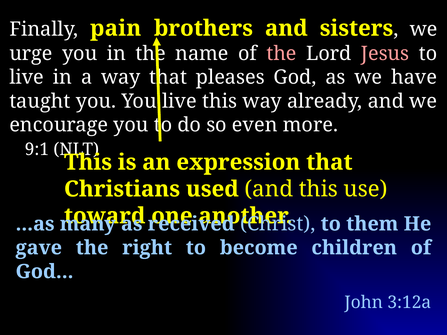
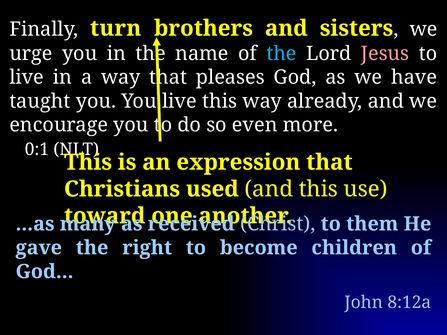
pain: pain -> turn
the at (282, 54) colour: pink -> light blue
9:1: 9:1 -> 0:1
3:12a: 3:12a -> 8:12a
